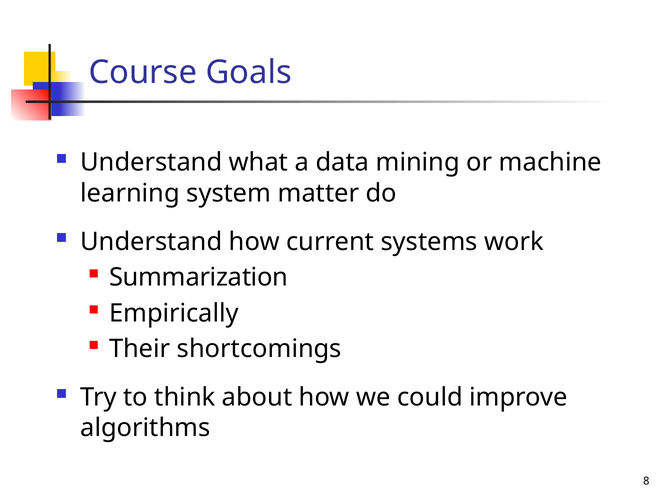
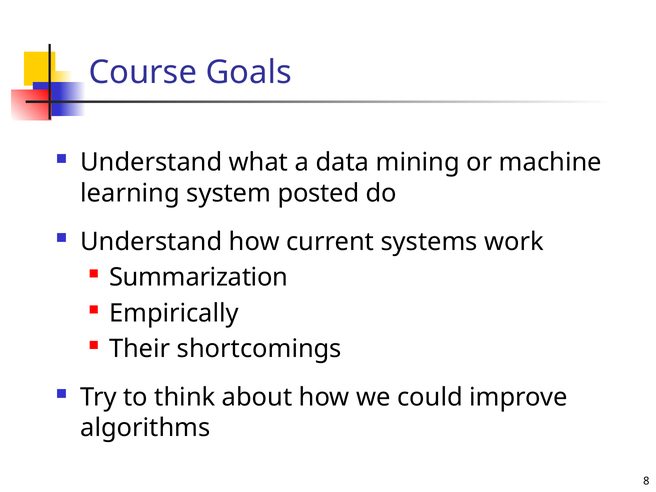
matter: matter -> posted
